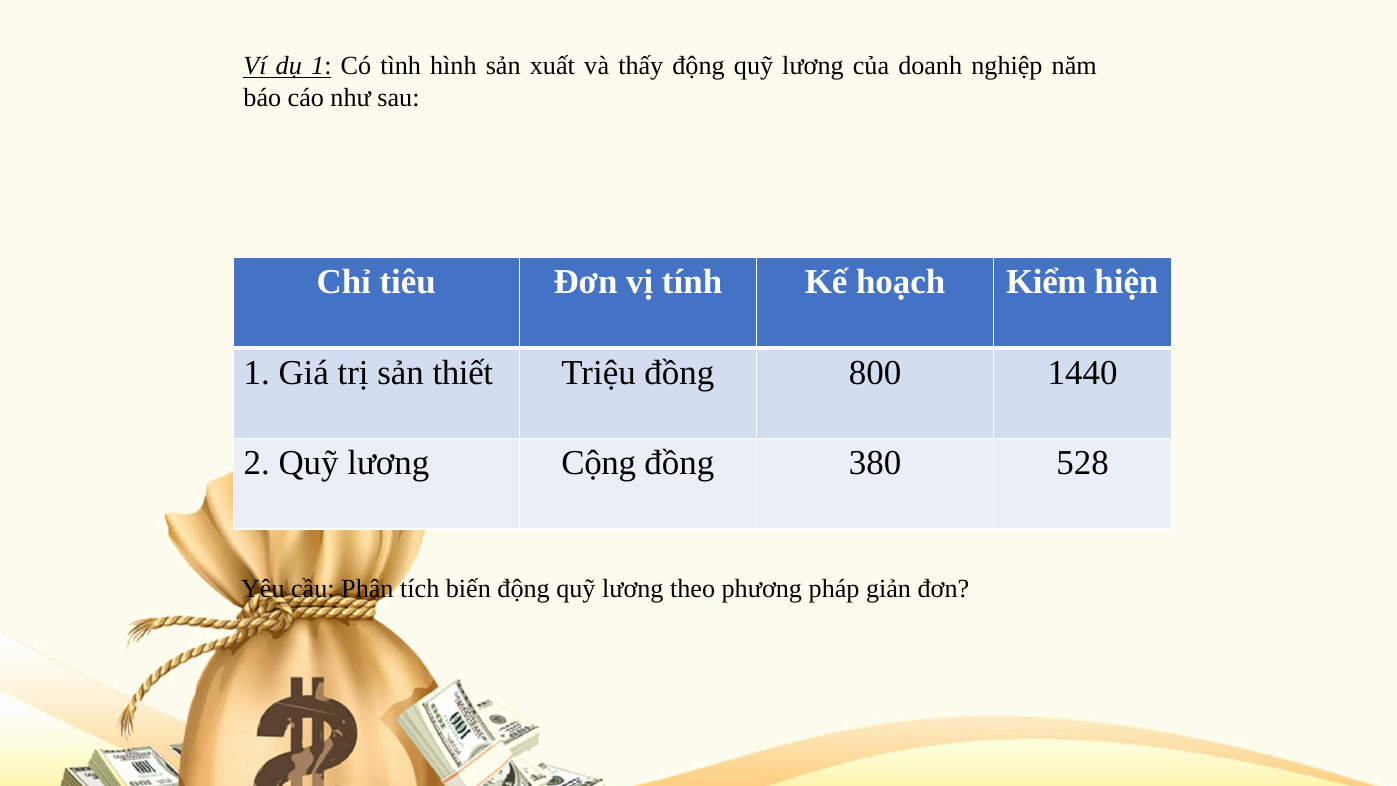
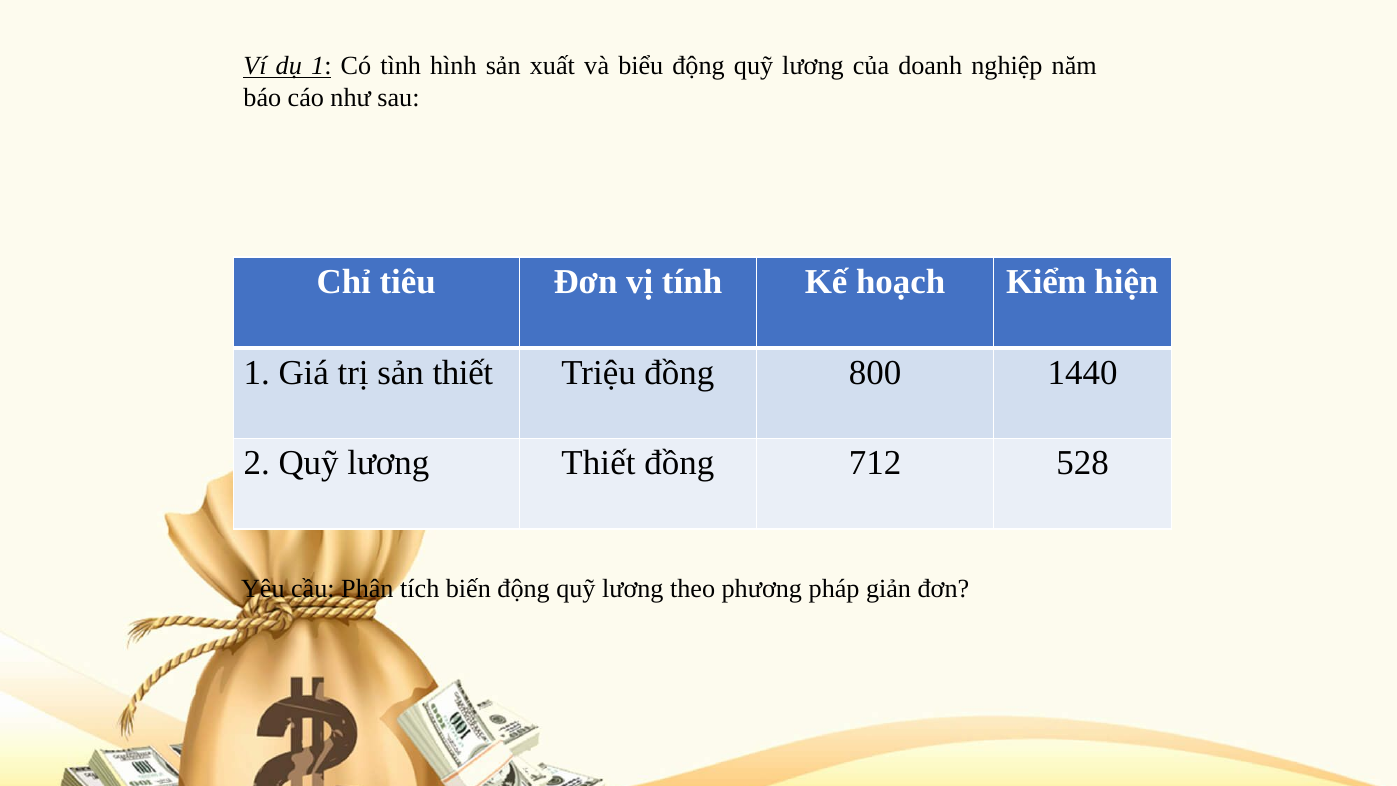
thấy: thấy -> biểu
lương Cộng: Cộng -> Thiết
380: 380 -> 712
